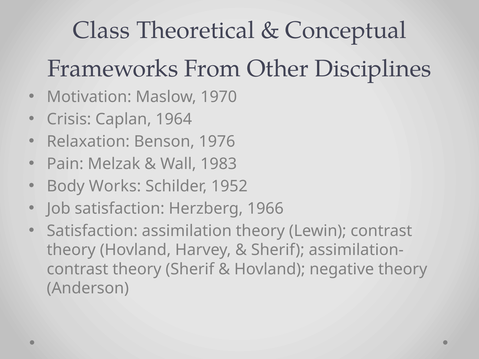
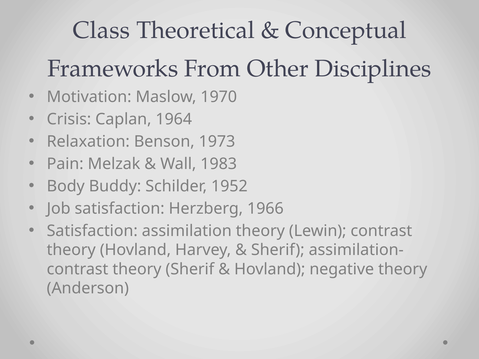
1976: 1976 -> 1973
Works: Works -> Buddy
